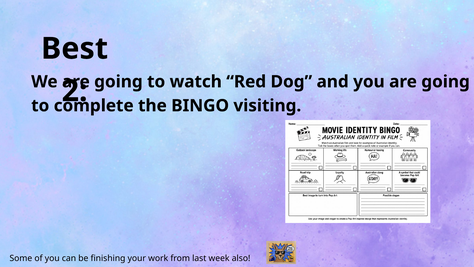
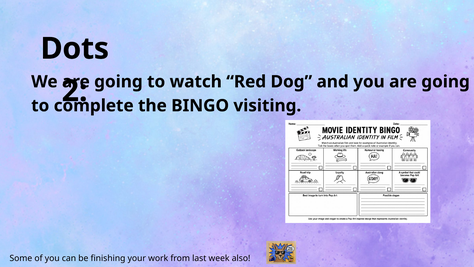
Best: Best -> Dots
